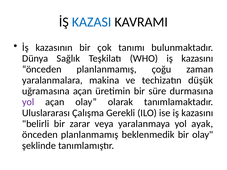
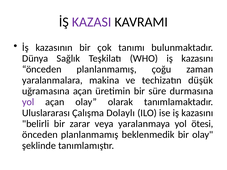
KAZASI colour: blue -> purple
Gerekli: Gerekli -> Dolaylı
ayak: ayak -> ötesi
